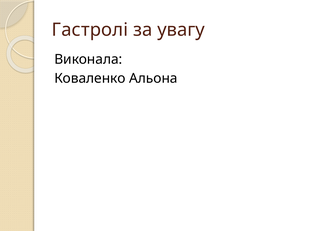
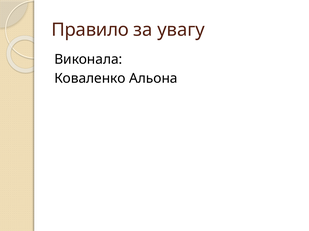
Гастролі: Гастролі -> Правило
